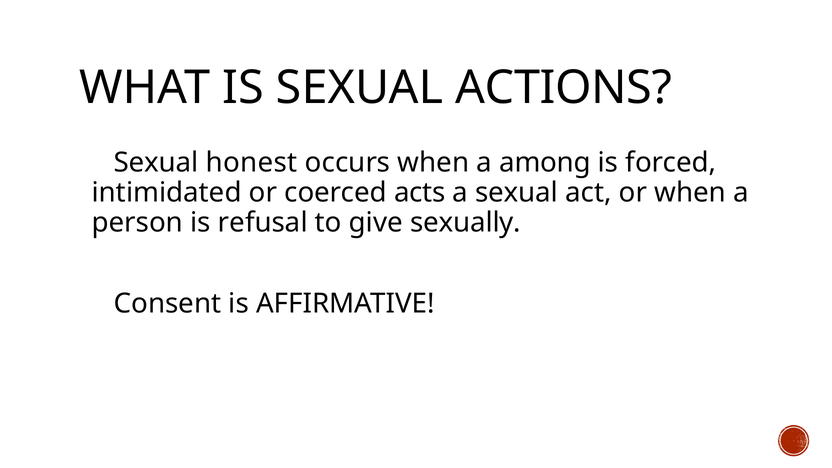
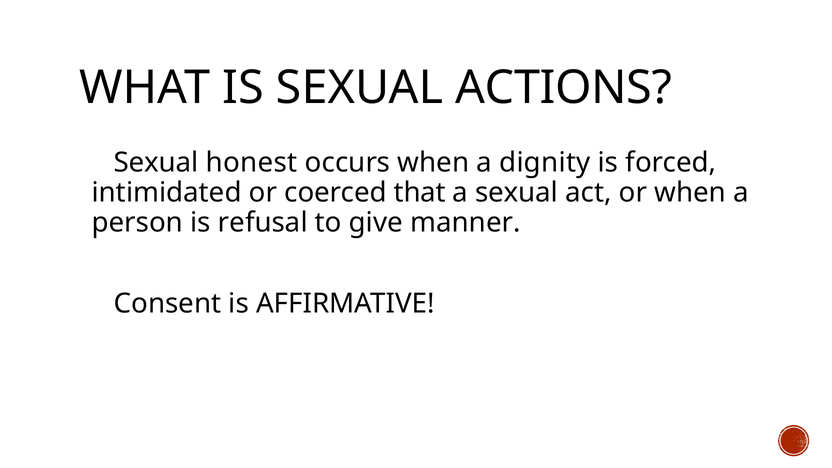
among: among -> dignity
acts: acts -> that
sexually: sexually -> manner
